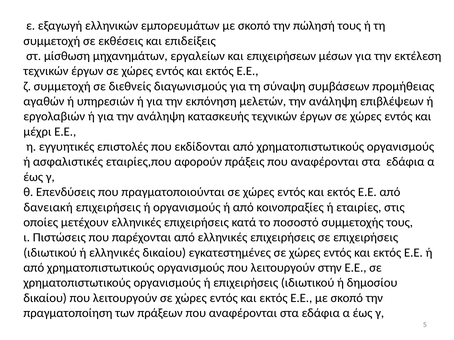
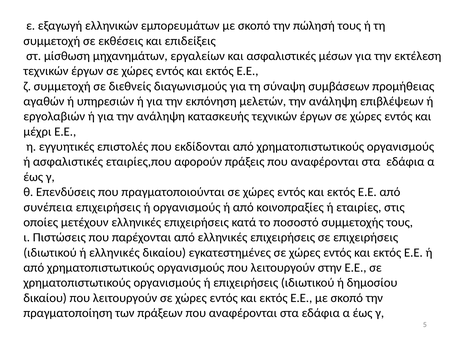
και επιχειρήσεων: επιχειρήσεων -> ασφαλιστικές
δανειακή: δανειακή -> συνέπεια
